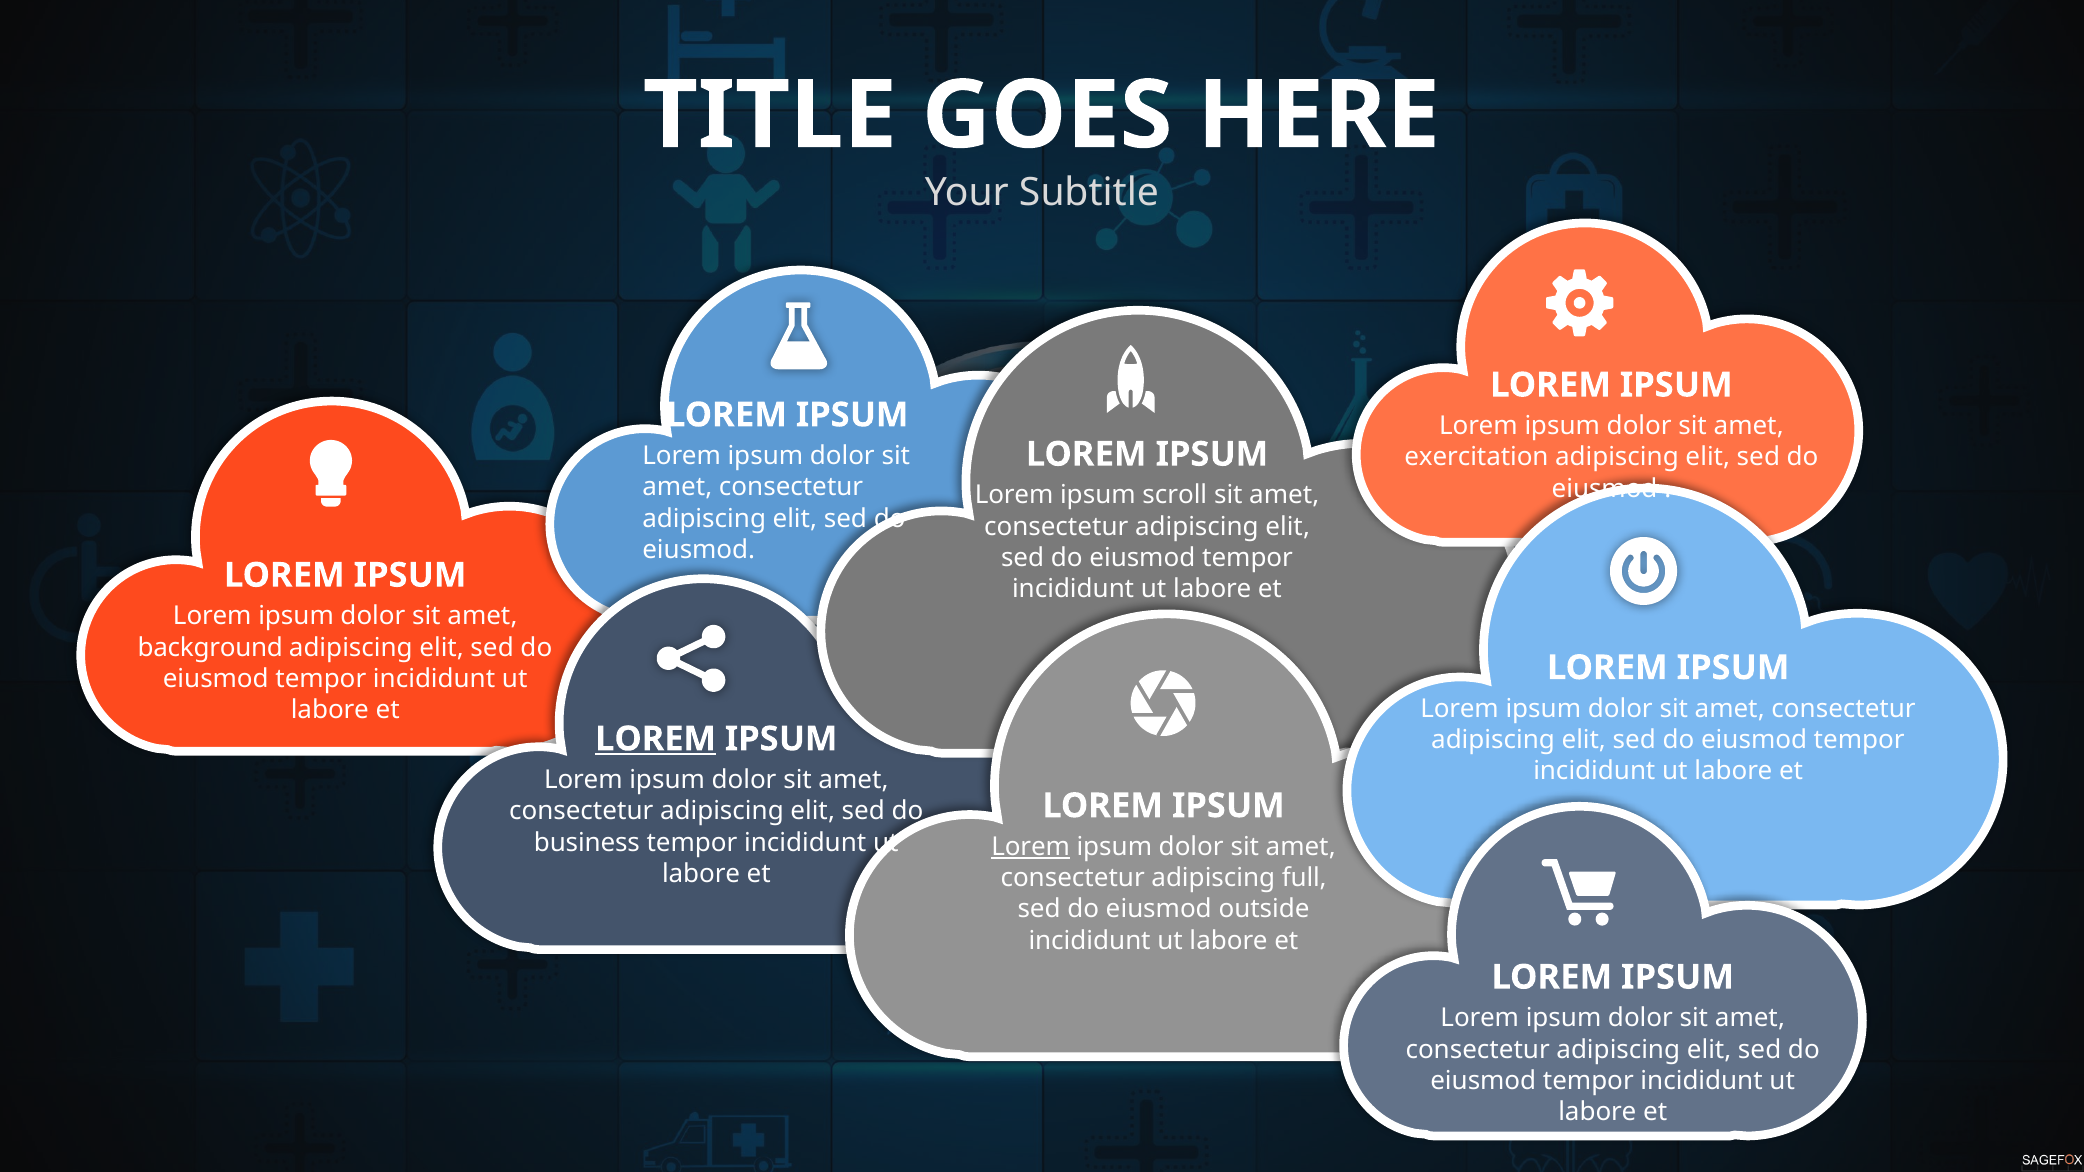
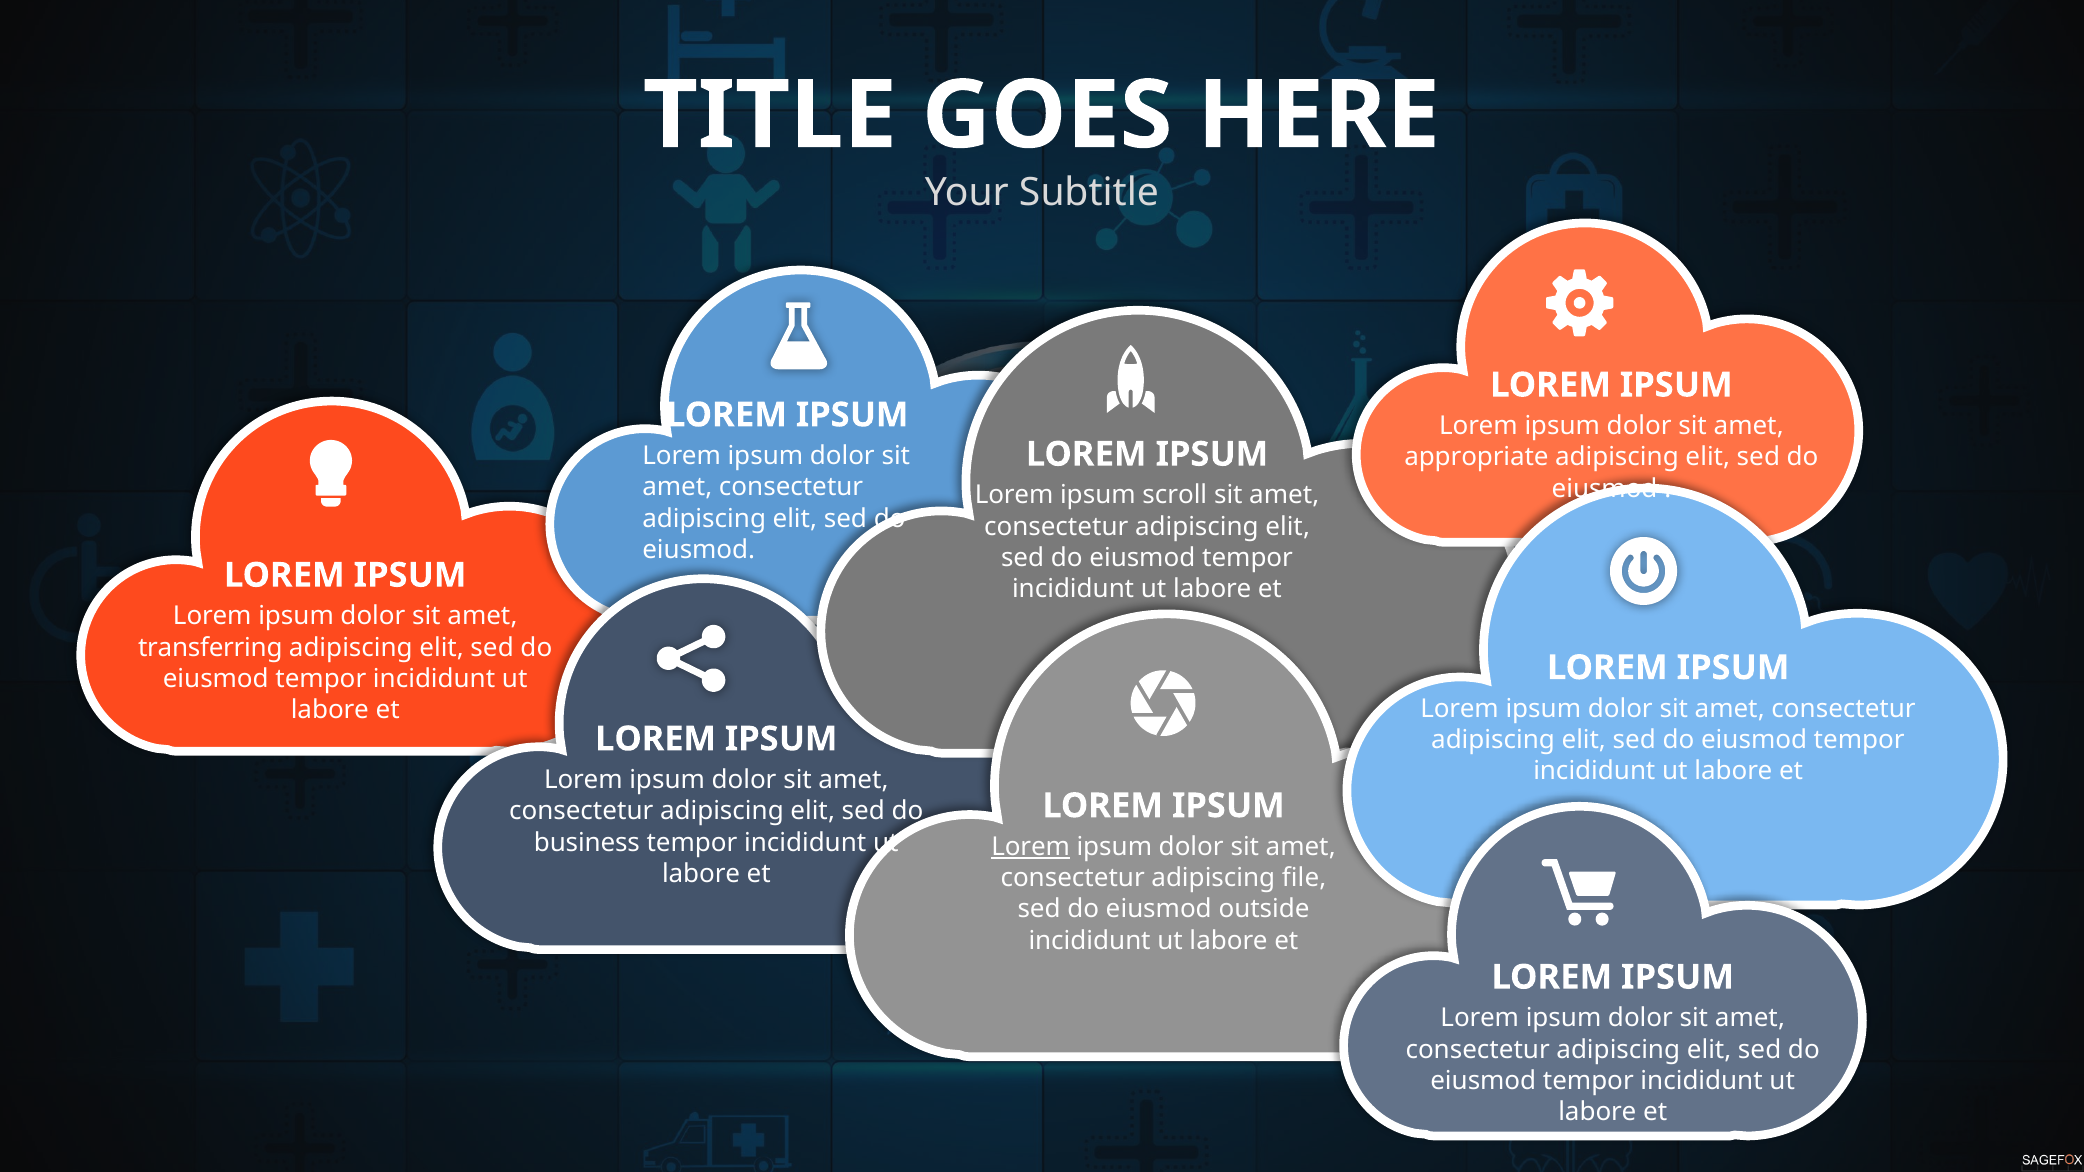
exercitation: exercitation -> appropriate
background: background -> transferring
LOREM at (656, 739) underline: present -> none
full: full -> file
